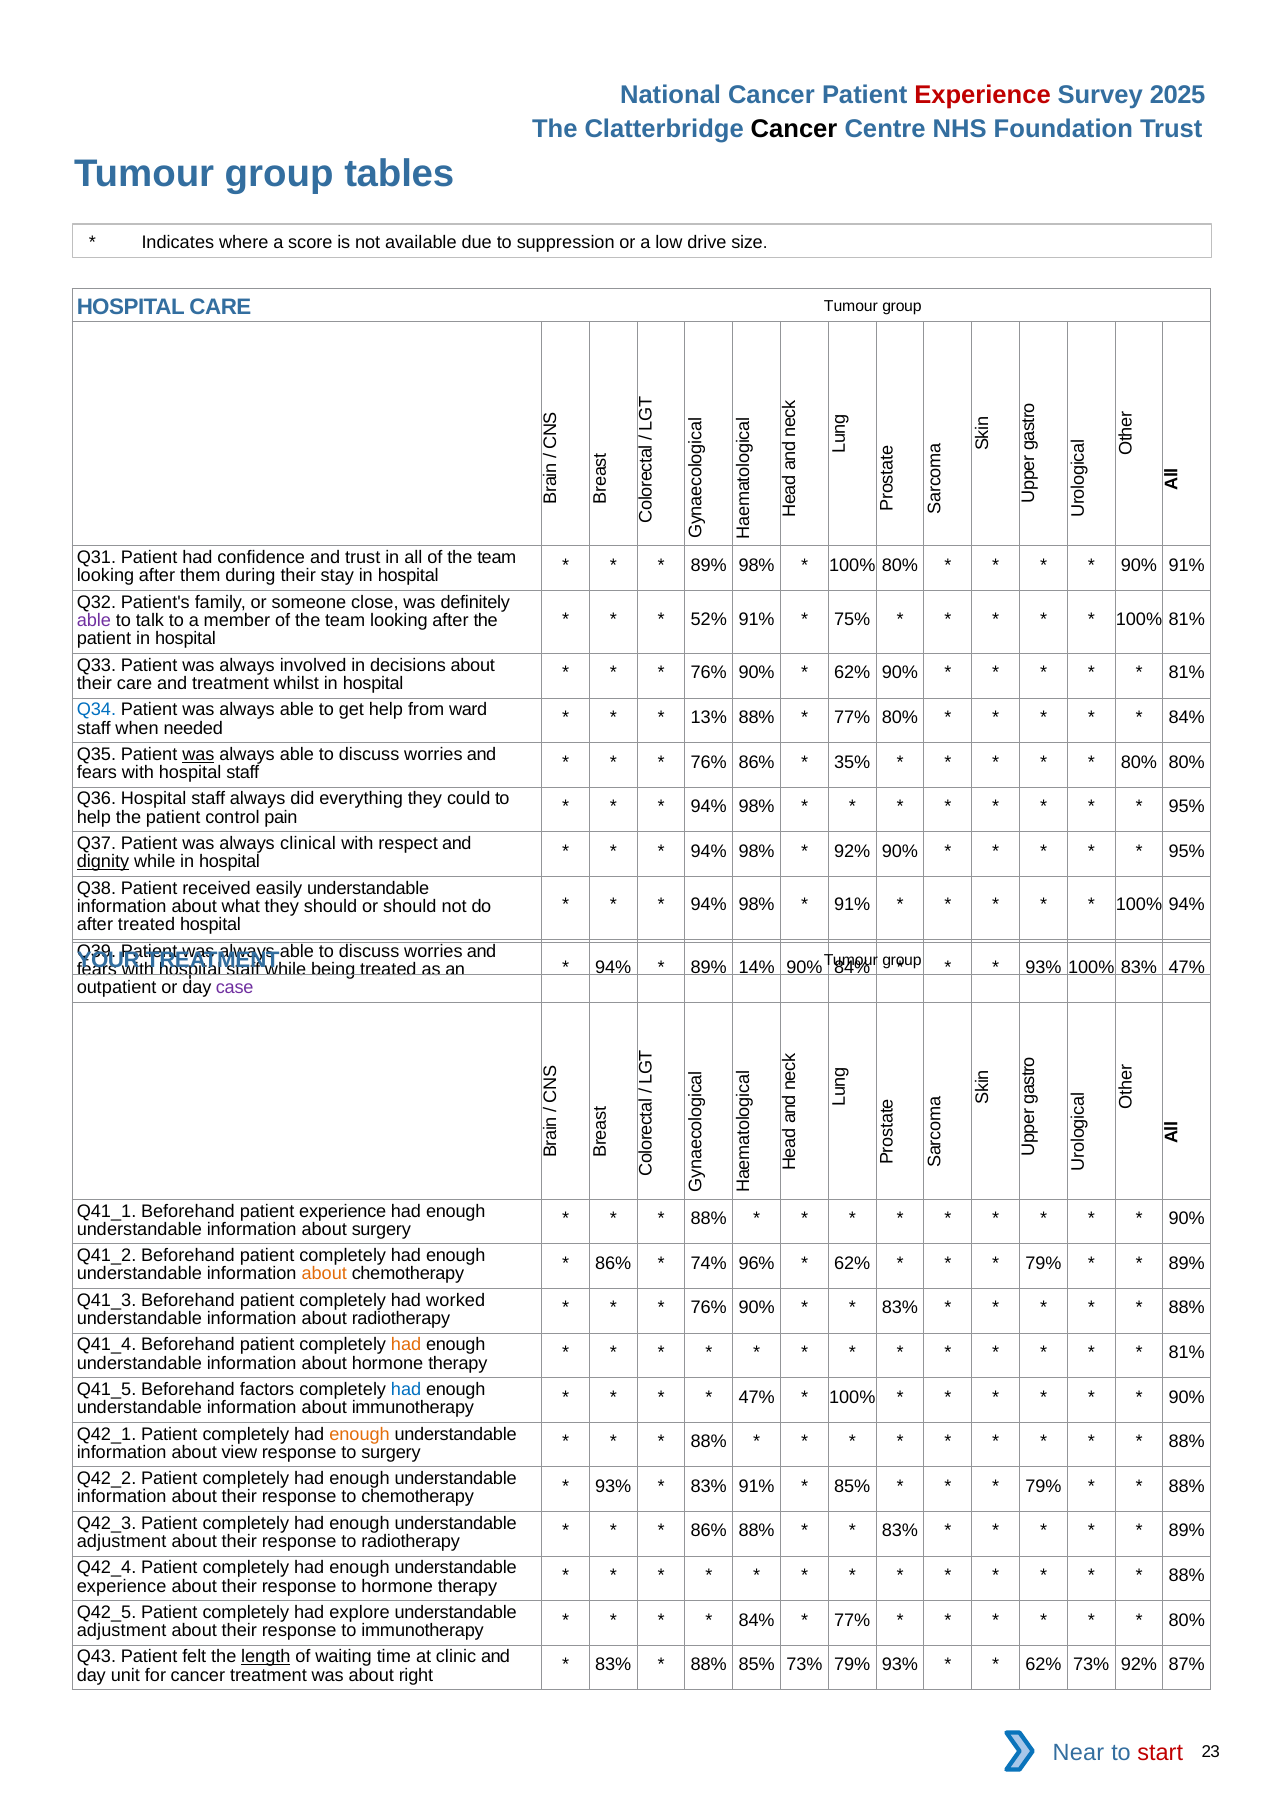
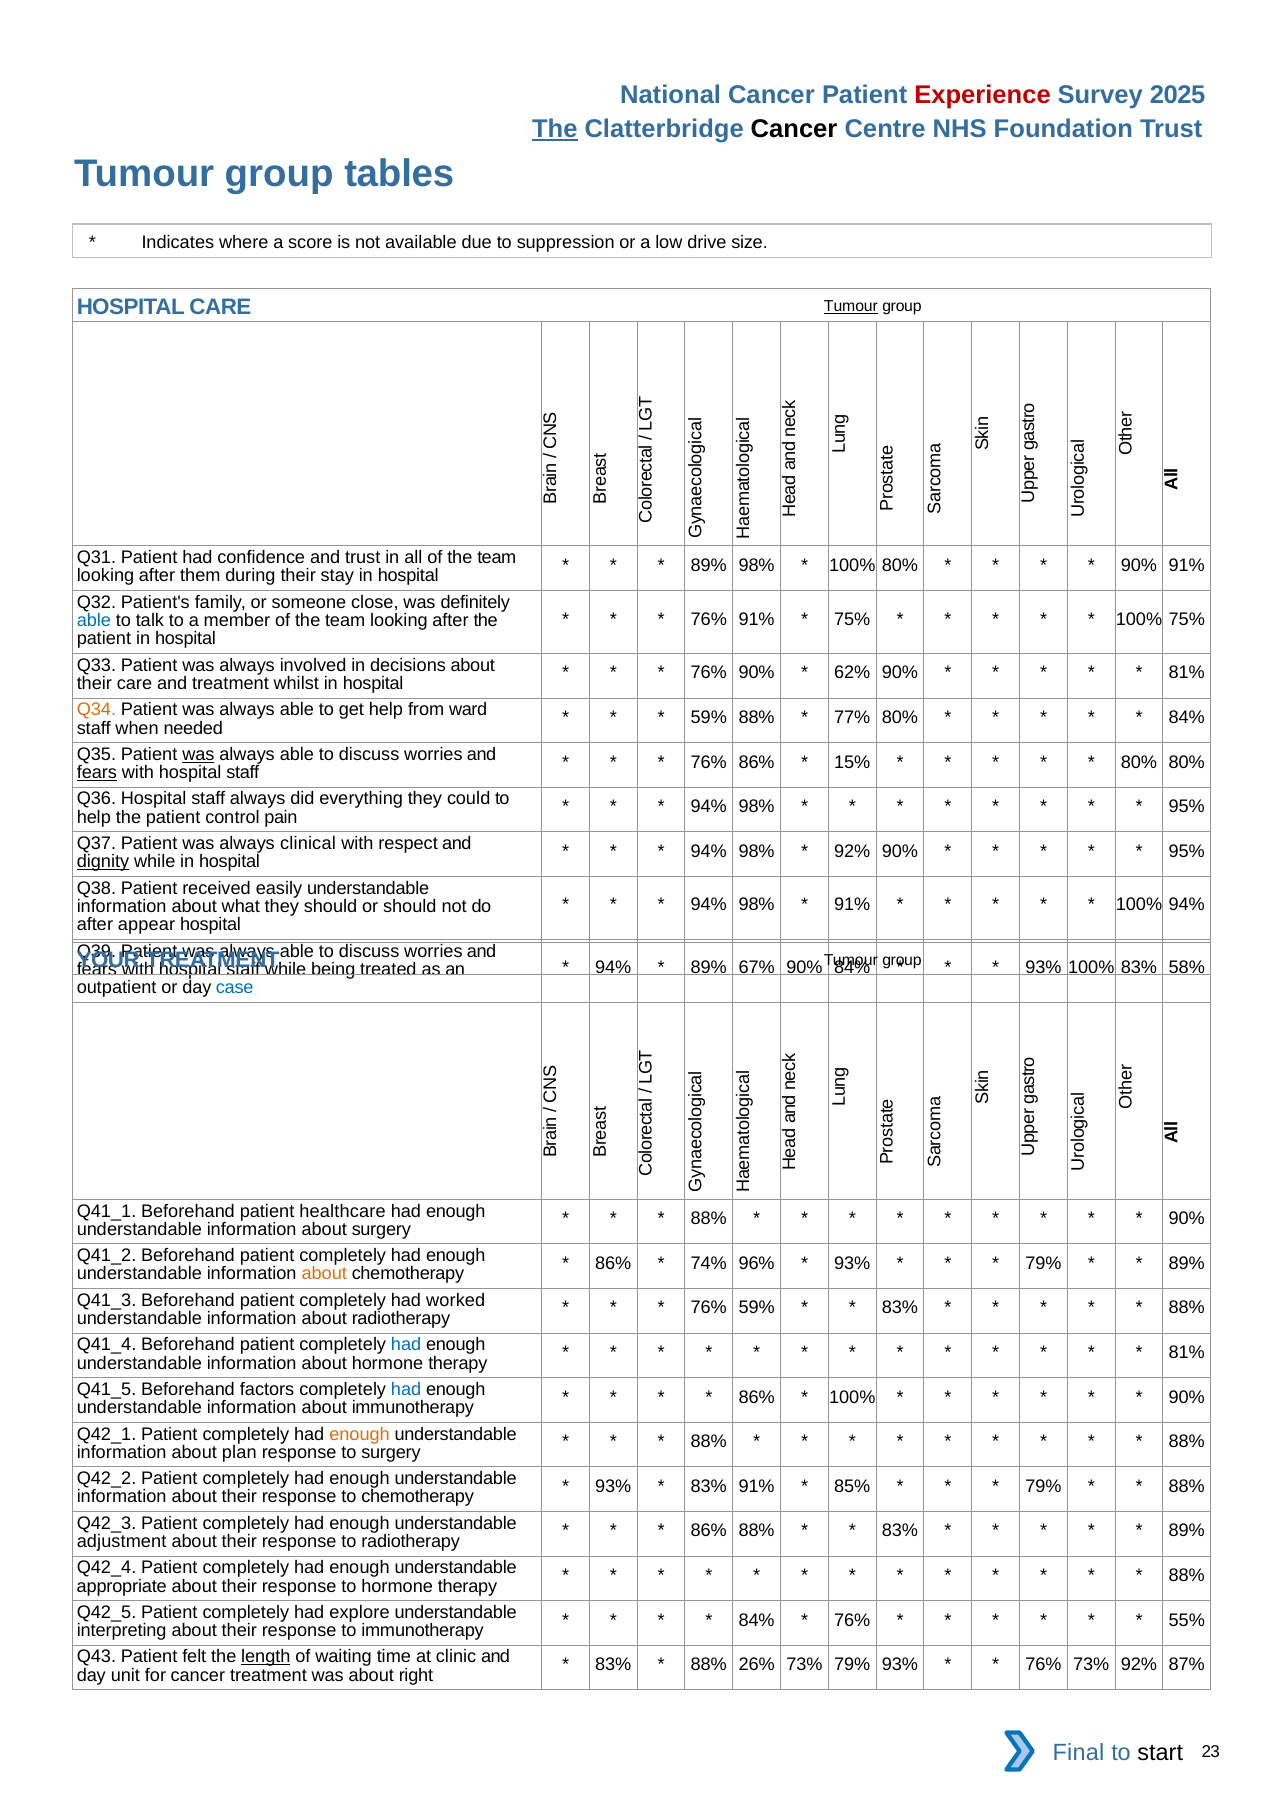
The at (555, 129) underline: none -> present
Tumour at (851, 307) underline: none -> present
52% at (709, 619): 52% -> 76%
100% 81%: 81% -> 75%
able at (94, 621) colour: purple -> blue
Q34 colour: blue -> orange
13% at (709, 718): 13% -> 59%
35%: 35% -> 15%
fears at (97, 773) underline: none -> present
after treated: treated -> appear
14%: 14% -> 67%
83% 47%: 47% -> 58%
case colour: purple -> blue
Beforehand patient experience: experience -> healthcare
62% at (852, 1264): 62% -> 93%
90% at (757, 1308): 90% -> 59%
had at (406, 1345) colour: orange -> blue
47% at (757, 1397): 47% -> 86%
view: view -> plan
experience at (122, 1586): experience -> appropriate
77% at (852, 1620): 77% -> 76%
80% at (1187, 1620): 80% -> 55%
adjustment at (122, 1631): adjustment -> interpreting
88% 85%: 85% -> 26%
62% at (1043, 1665): 62% -> 76%
Near: Near -> Final
start colour: red -> black
